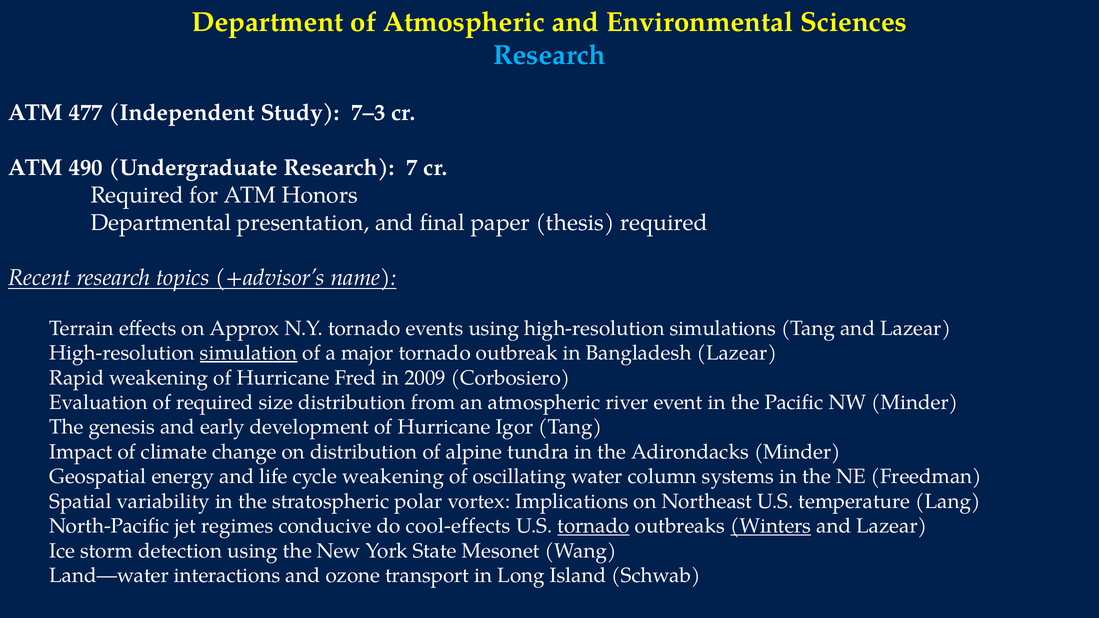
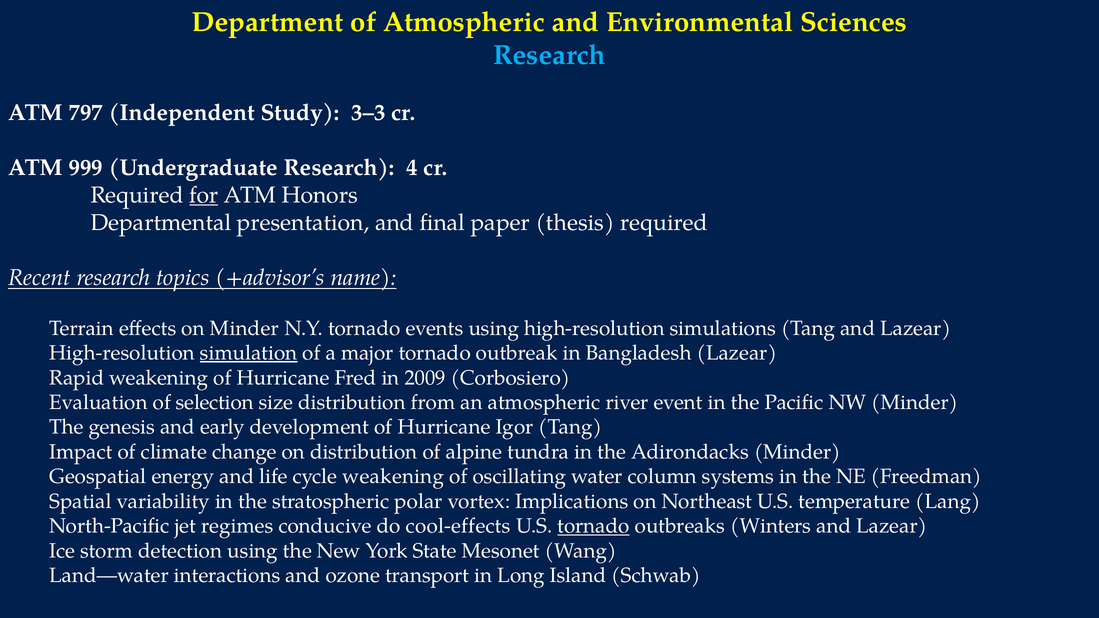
477: 477 -> 797
7–3: 7–3 -> 3–3
490: 490 -> 999
7: 7 -> 4
for underline: none -> present
on Approx: Approx -> Minder
of required: required -> selection
Winters underline: present -> none
